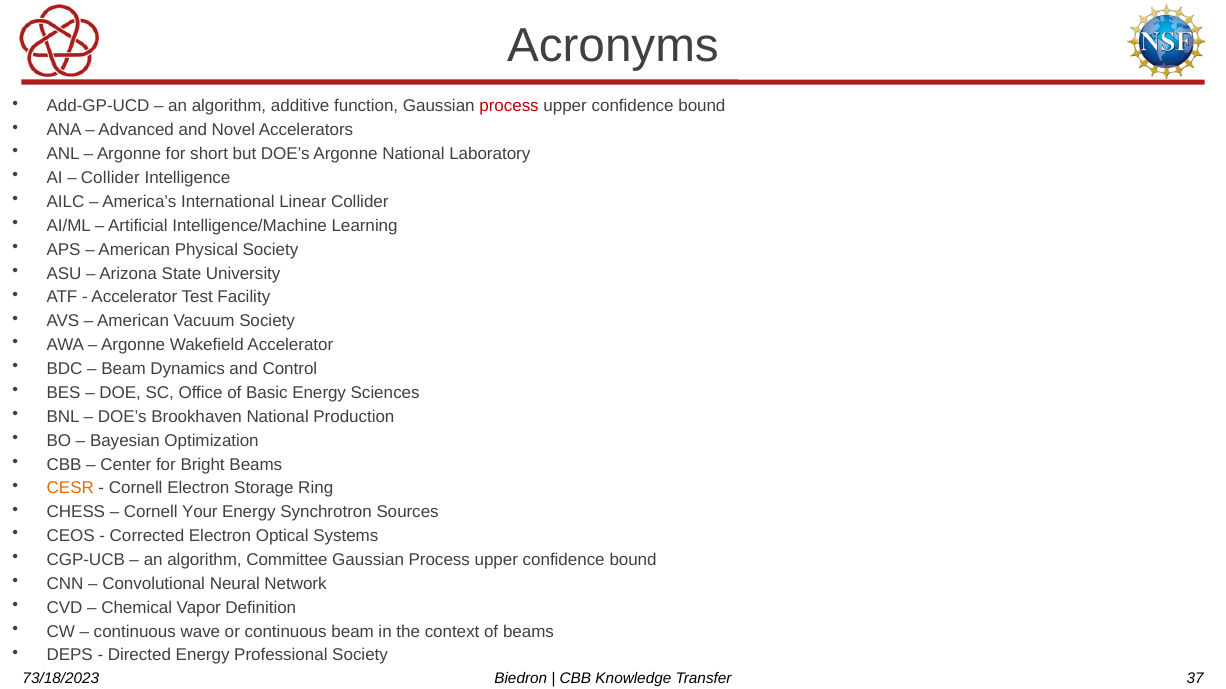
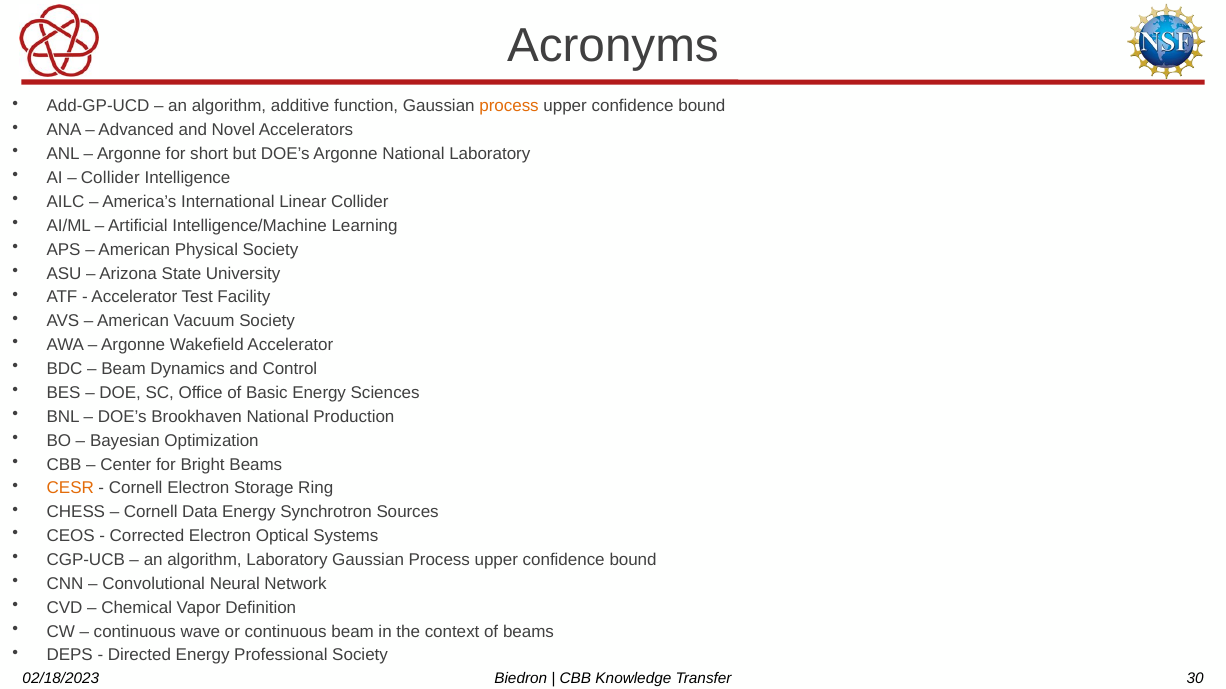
process at (509, 106) colour: red -> orange
Your: Your -> Data
algorithm Committee: Committee -> Laboratory
73/18/2023: 73/18/2023 -> 02/18/2023
37: 37 -> 30
